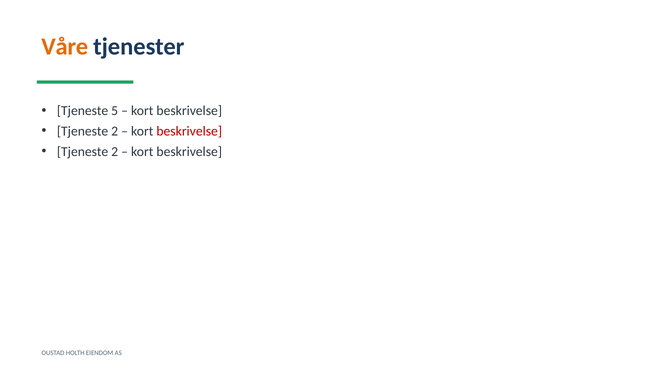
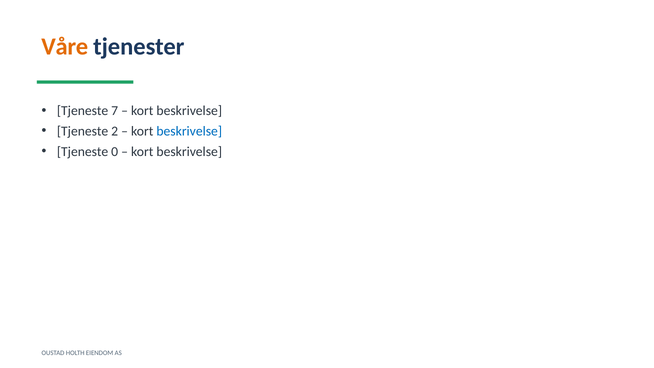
5: 5 -> 7
beskrivelse at (189, 131) colour: red -> blue
2 at (115, 152): 2 -> 0
